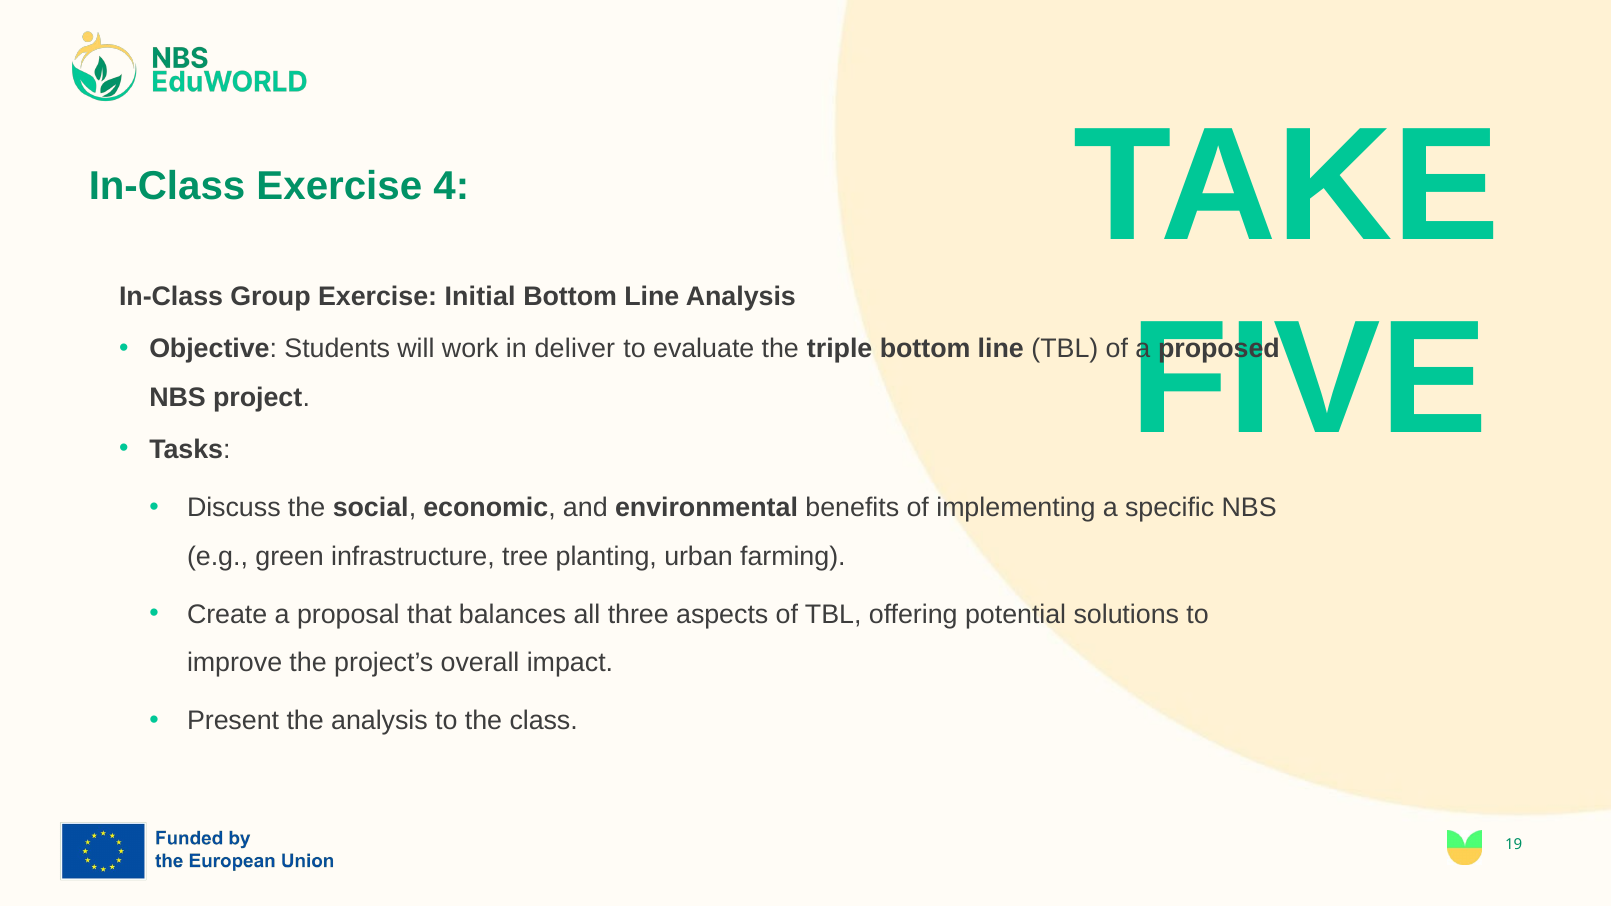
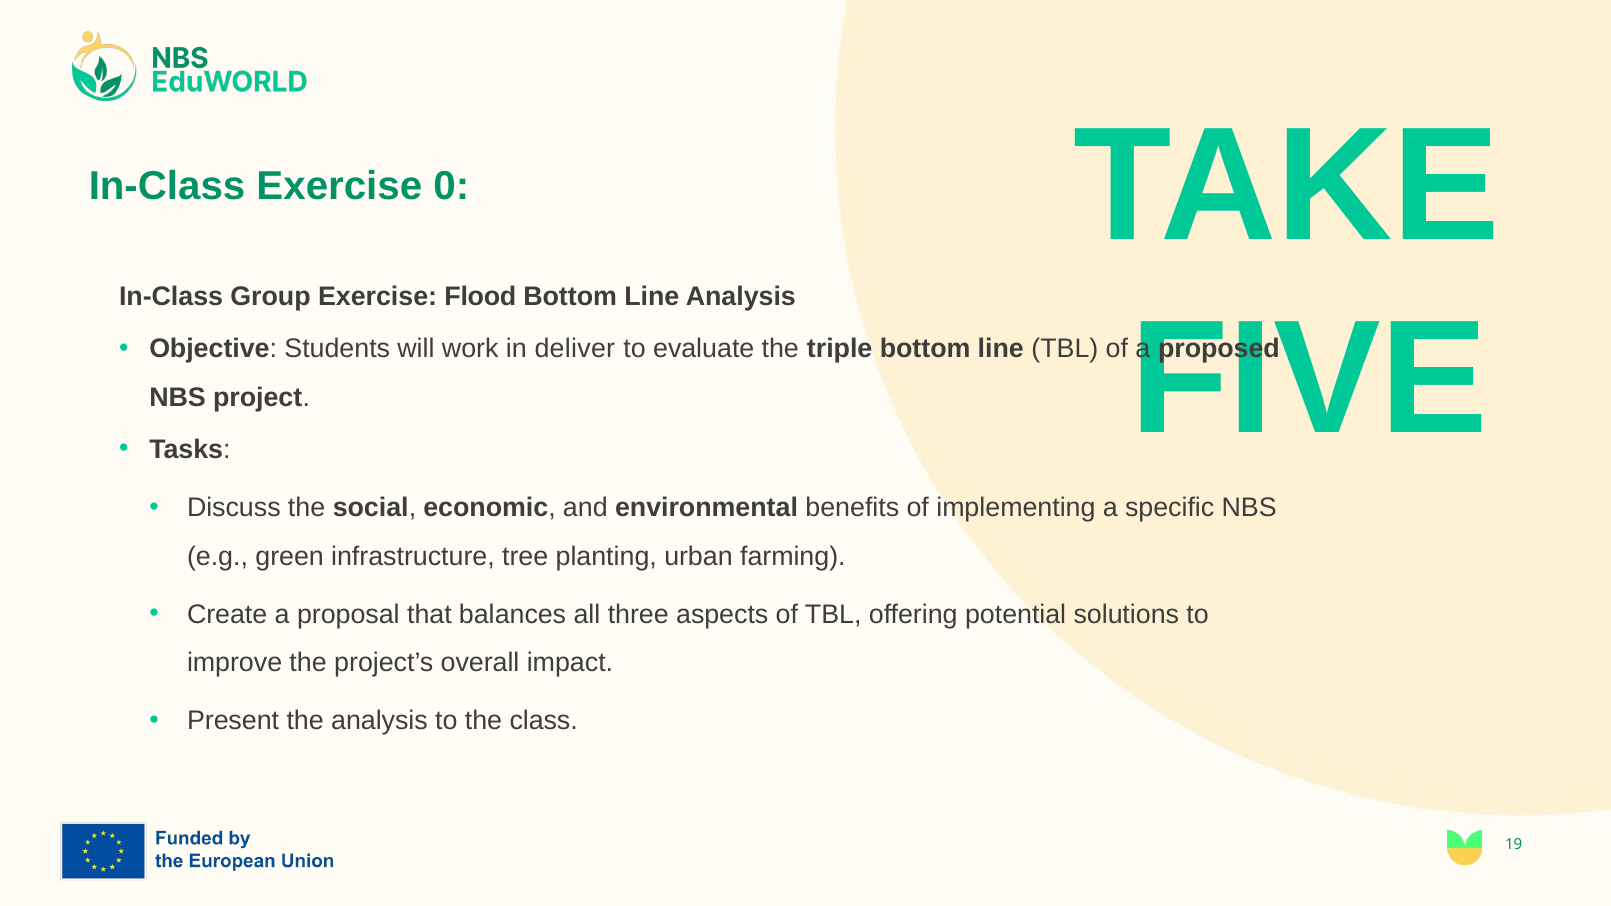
4: 4 -> 0
Initial: Initial -> Flood
